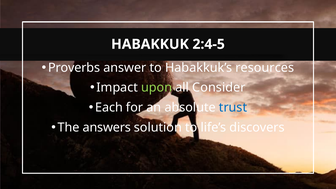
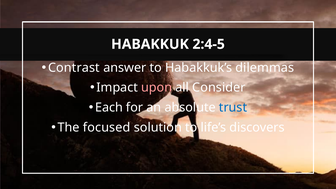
Proverbs: Proverbs -> Contrast
resources: resources -> dilemmas
upon colour: light green -> pink
answers: answers -> focused
